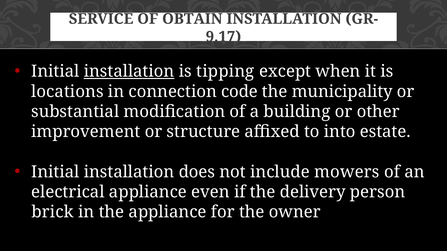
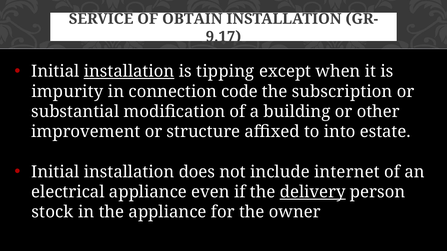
locations: locations -> impurity
municipality: municipality -> subscription
mowers: mowers -> internet
delivery underline: none -> present
brick: brick -> stock
